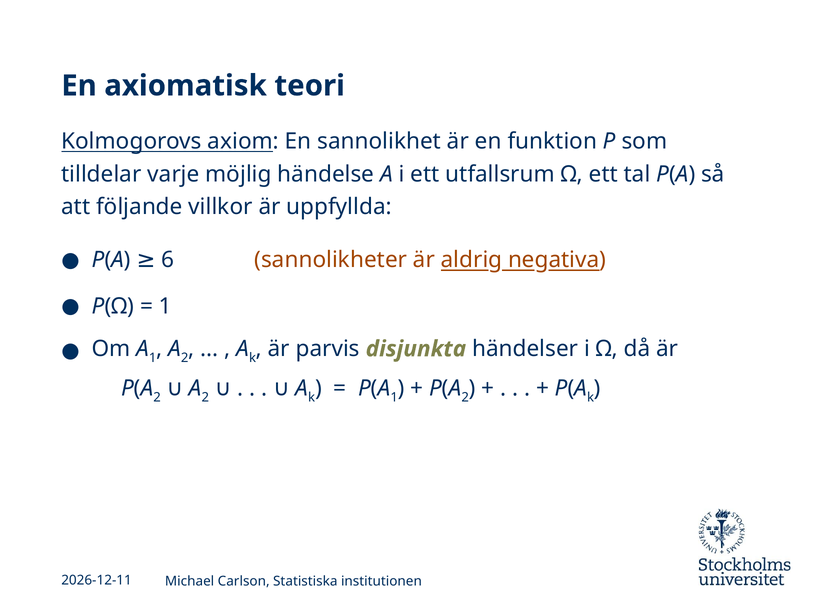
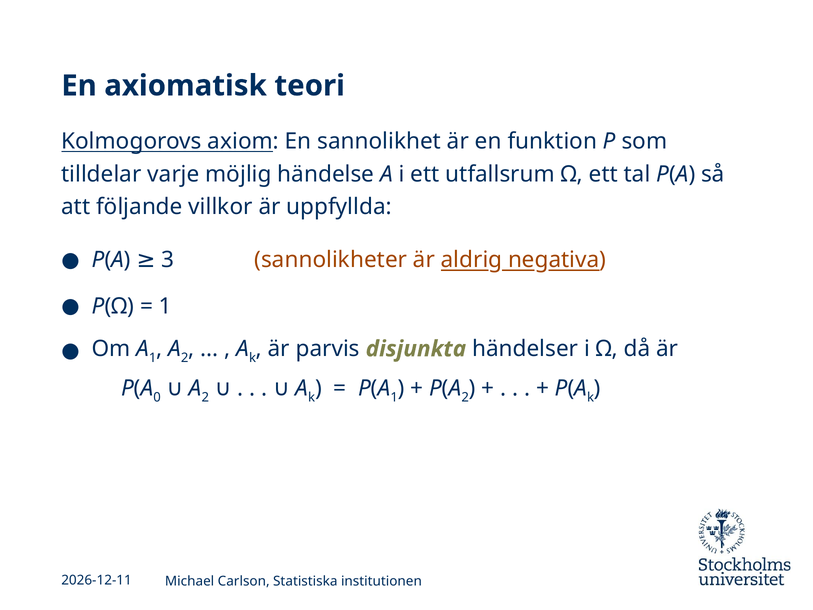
6: 6 -> 3
2 at (157, 397): 2 -> 0
